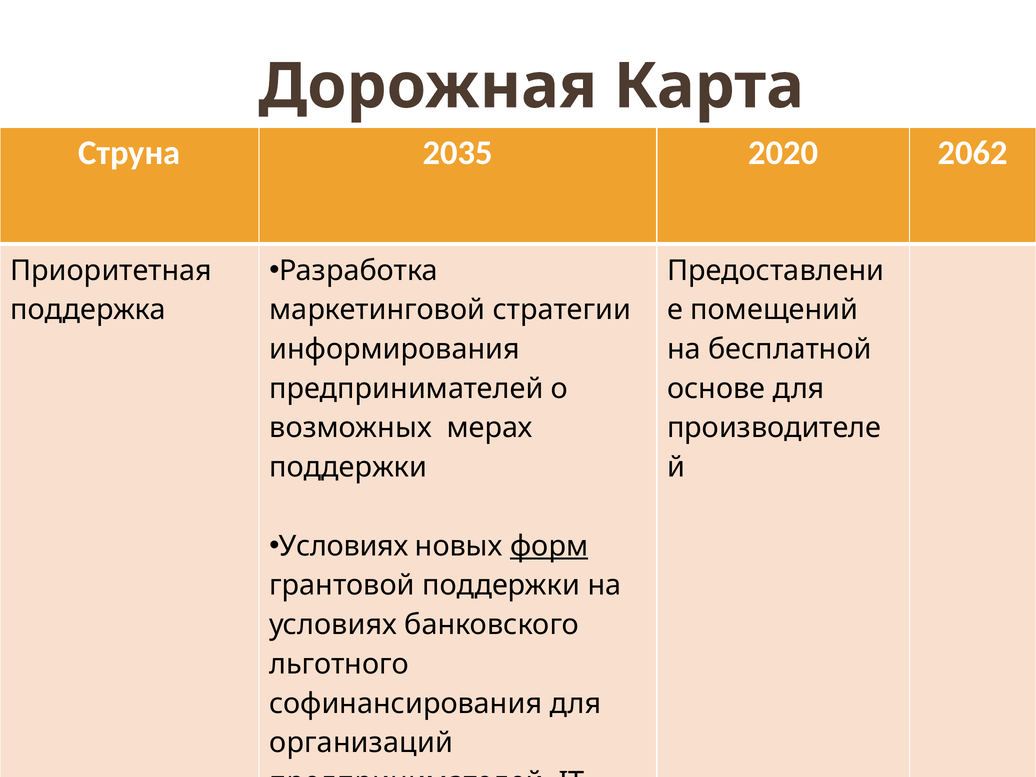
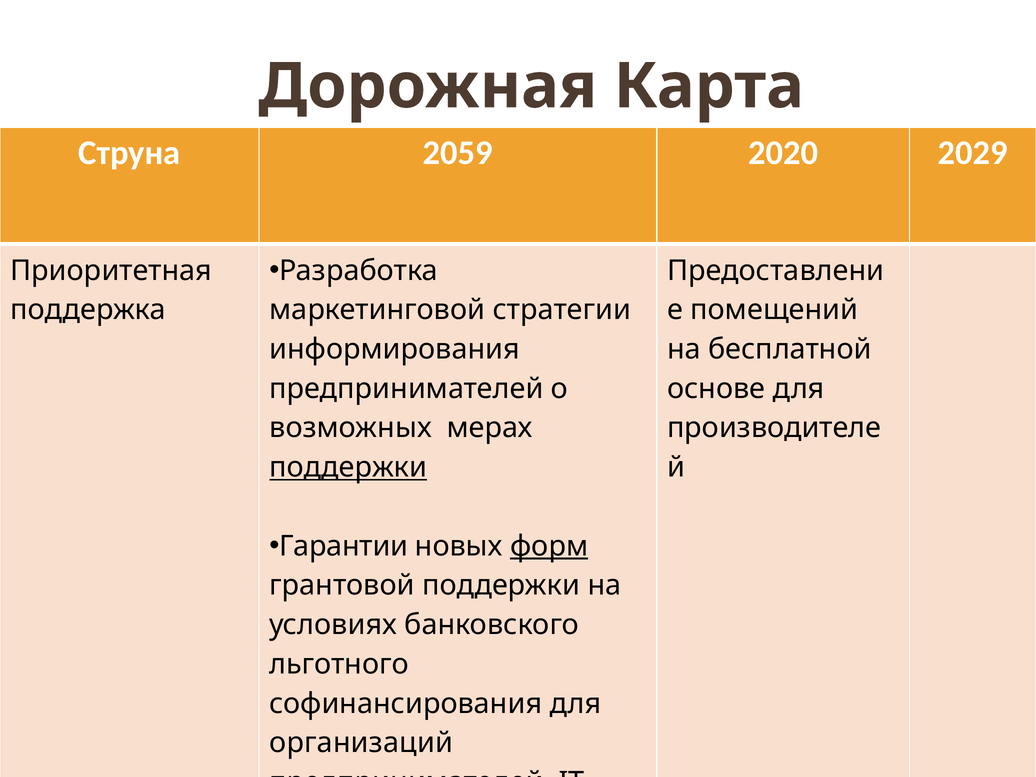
2035: 2035 -> 2059
2062: 2062 -> 2029
поддержки at (348, 467) underline: none -> present
Условиях at (344, 546): Условиях -> Гарантии
